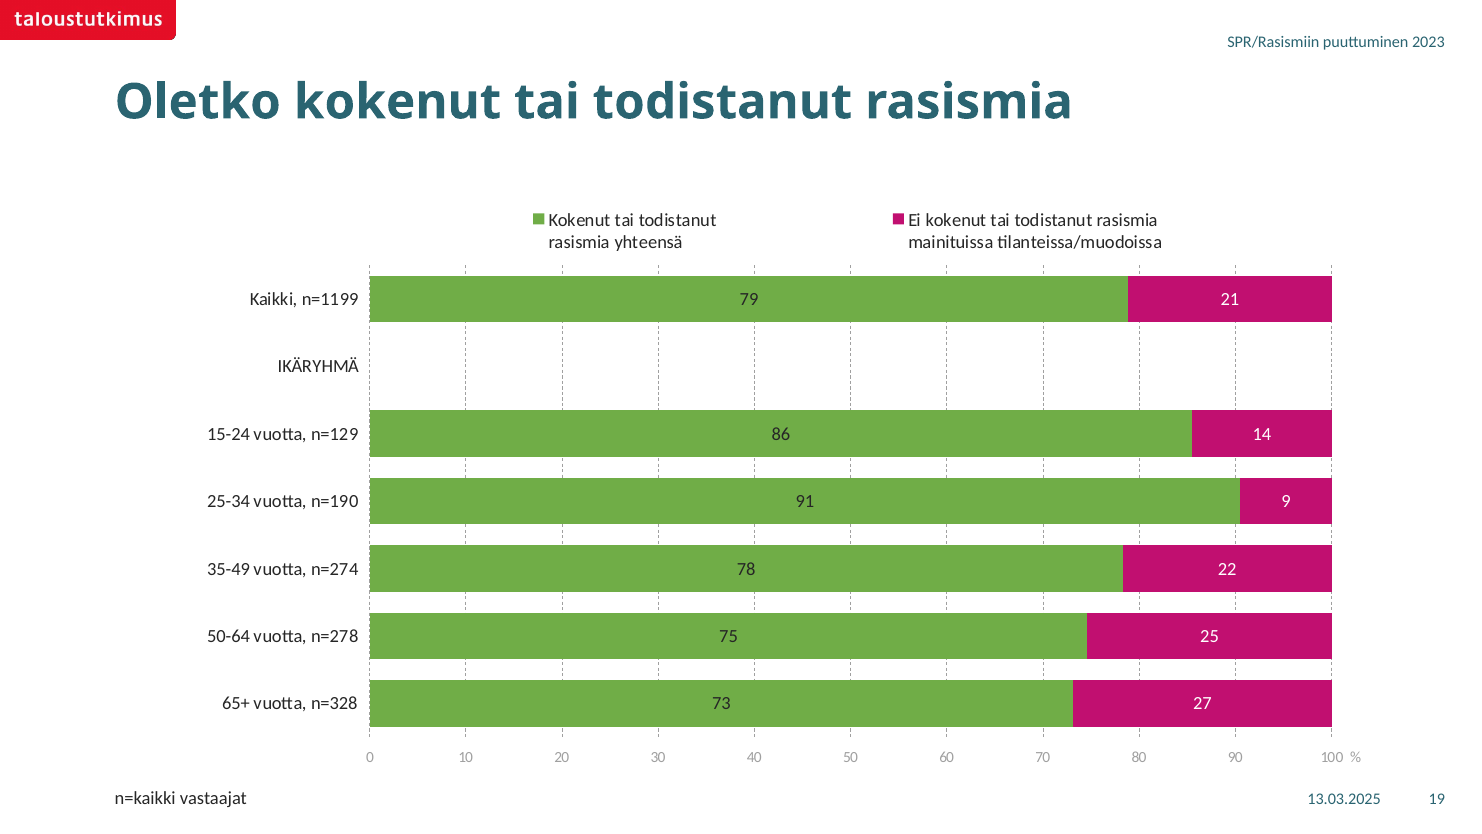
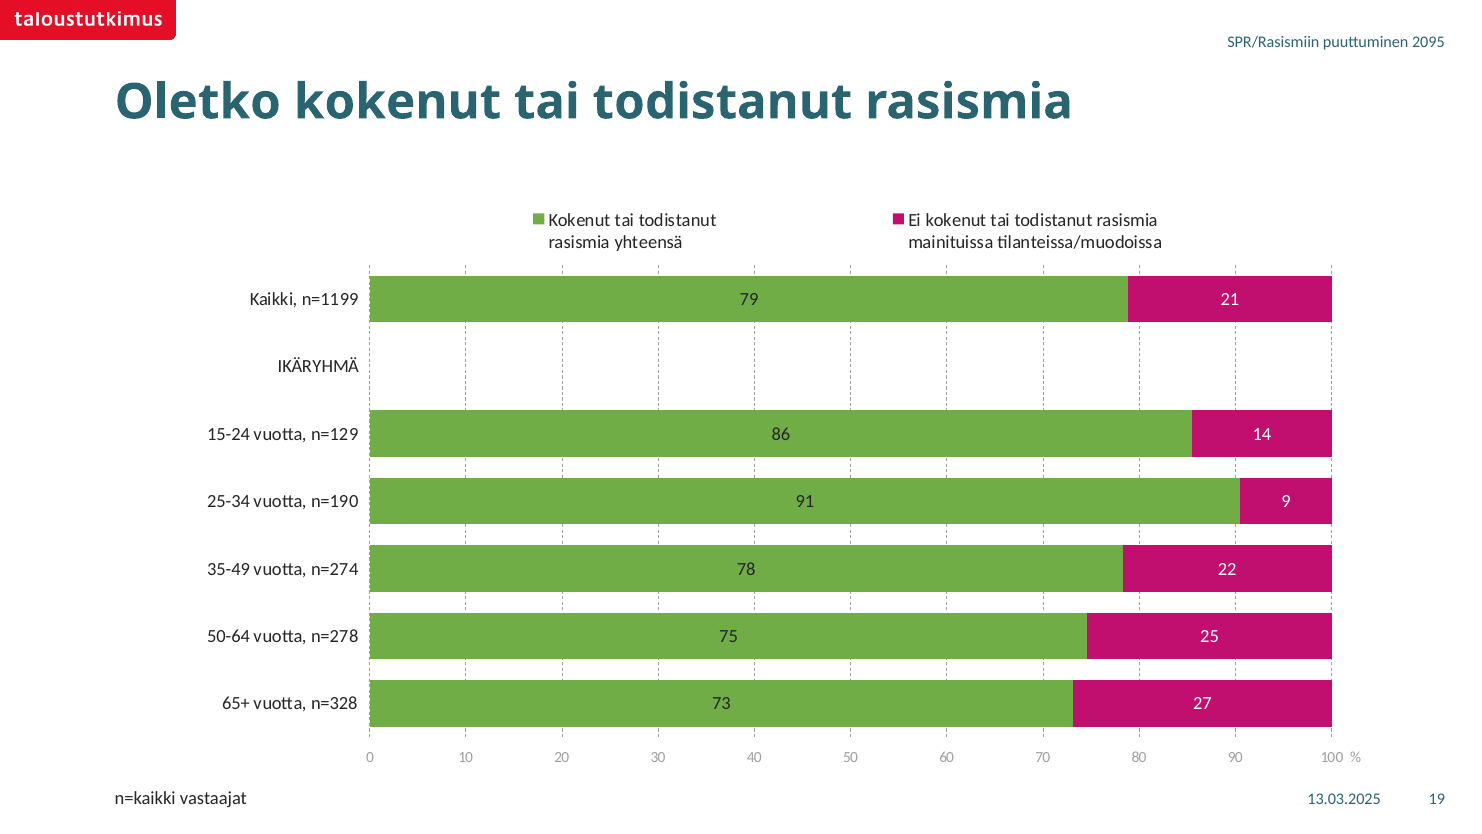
2023: 2023 -> 2095
